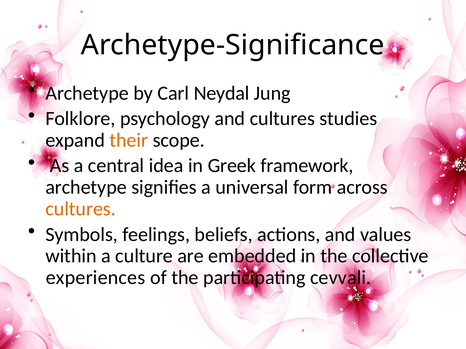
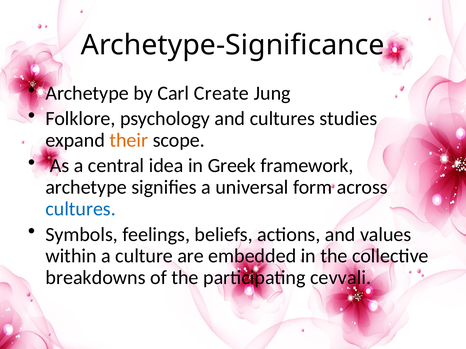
Neydal: Neydal -> Create
cultures at (81, 209) colour: orange -> blue
experiences: experiences -> breakdowns
